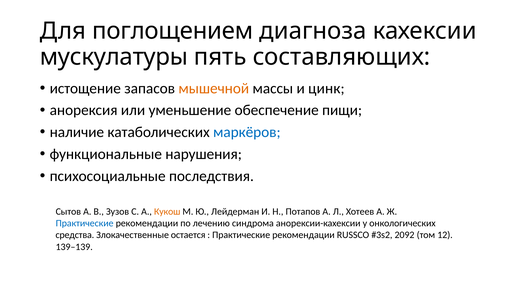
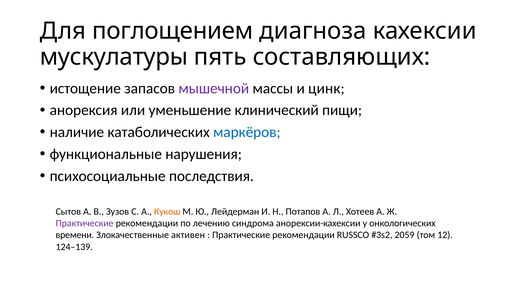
мышечной colour: orange -> purple
обеспечение: обеспечение -> клинический
Практические at (85, 223) colour: blue -> purple
средства: средства -> времени
остается: остается -> активен
2092: 2092 -> 2059
139–139: 139–139 -> 124–139
